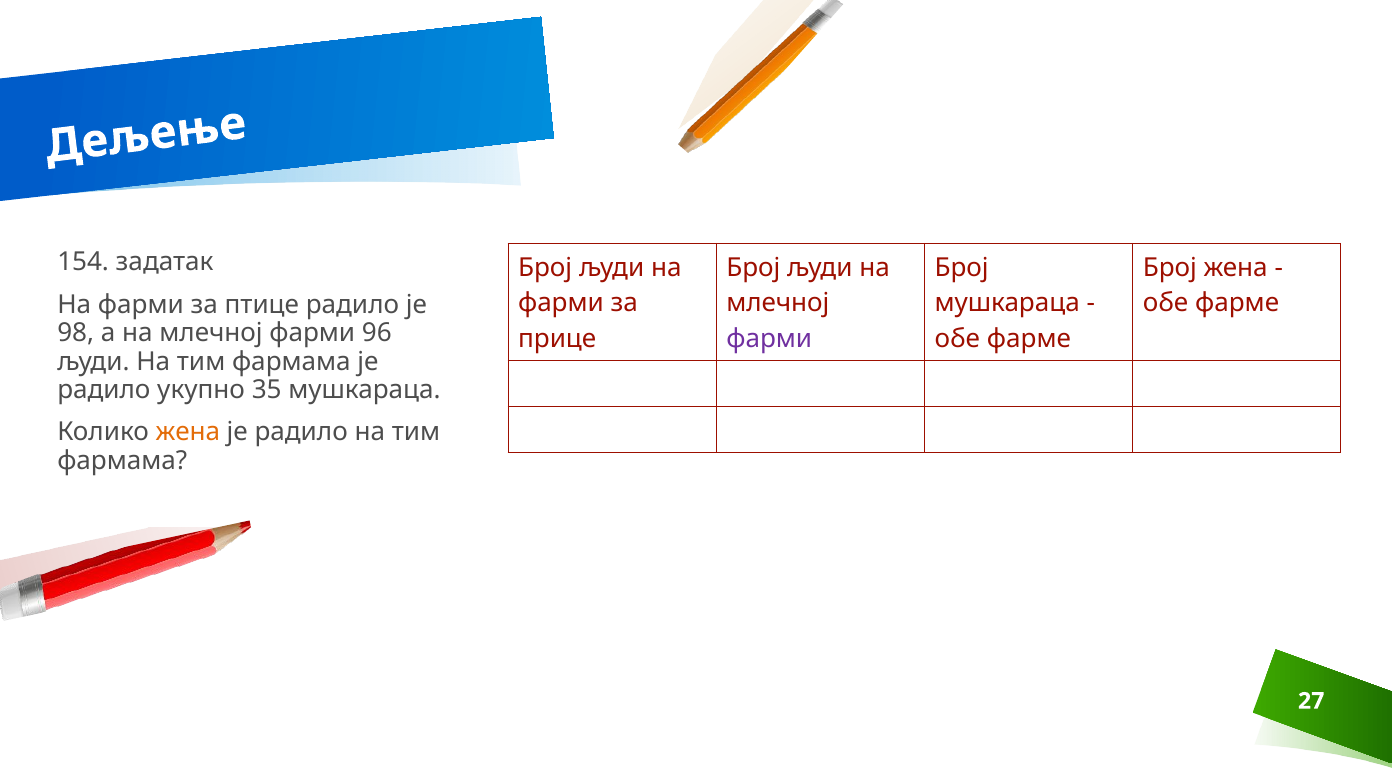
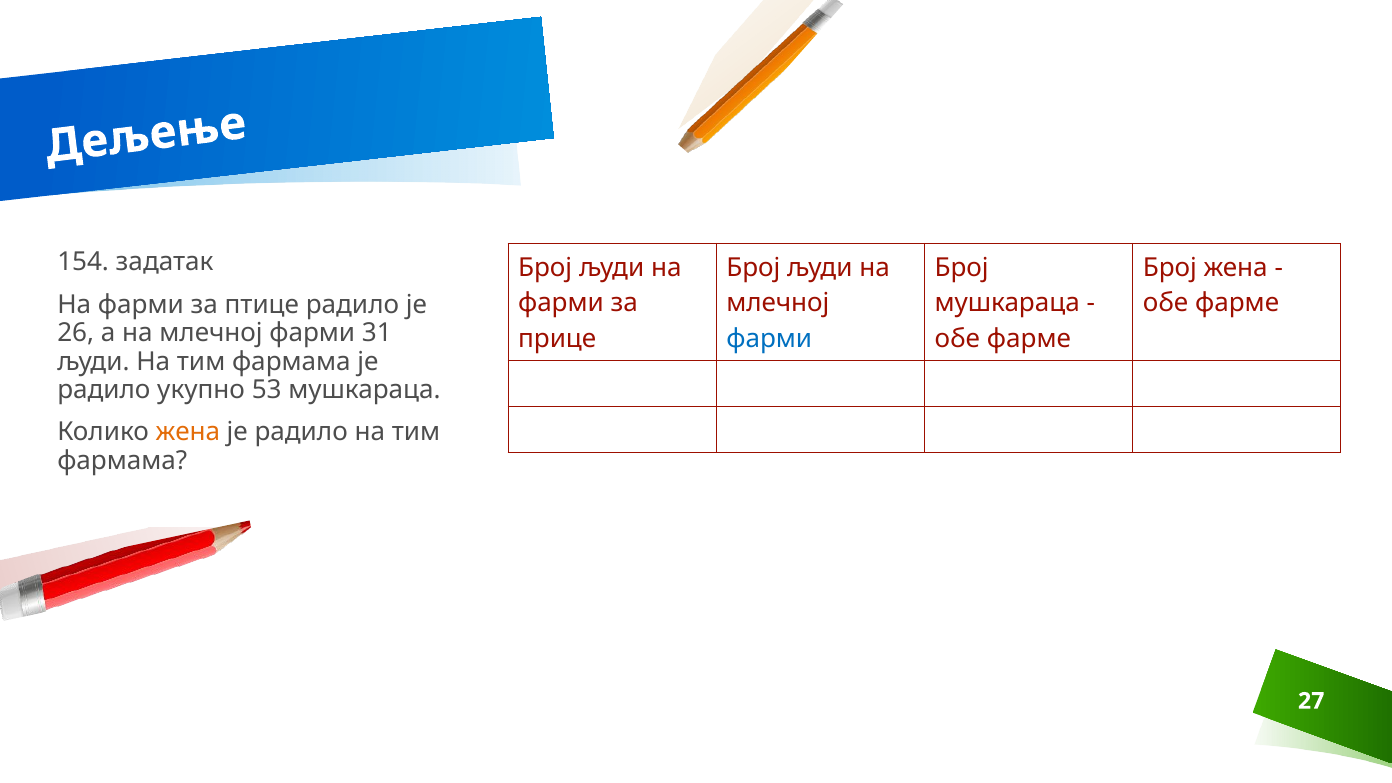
98: 98 -> 26
96: 96 -> 31
фарми at (769, 339) colour: purple -> blue
35: 35 -> 53
